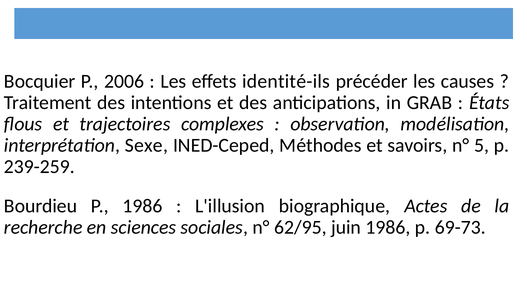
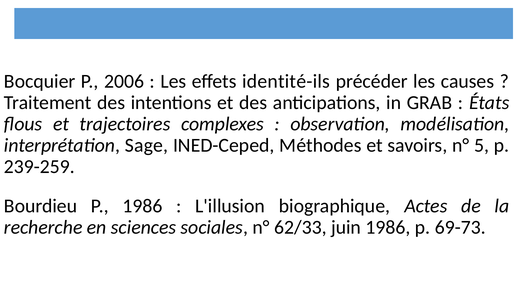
Sexe: Sexe -> Sage
62/95: 62/95 -> 62/33
